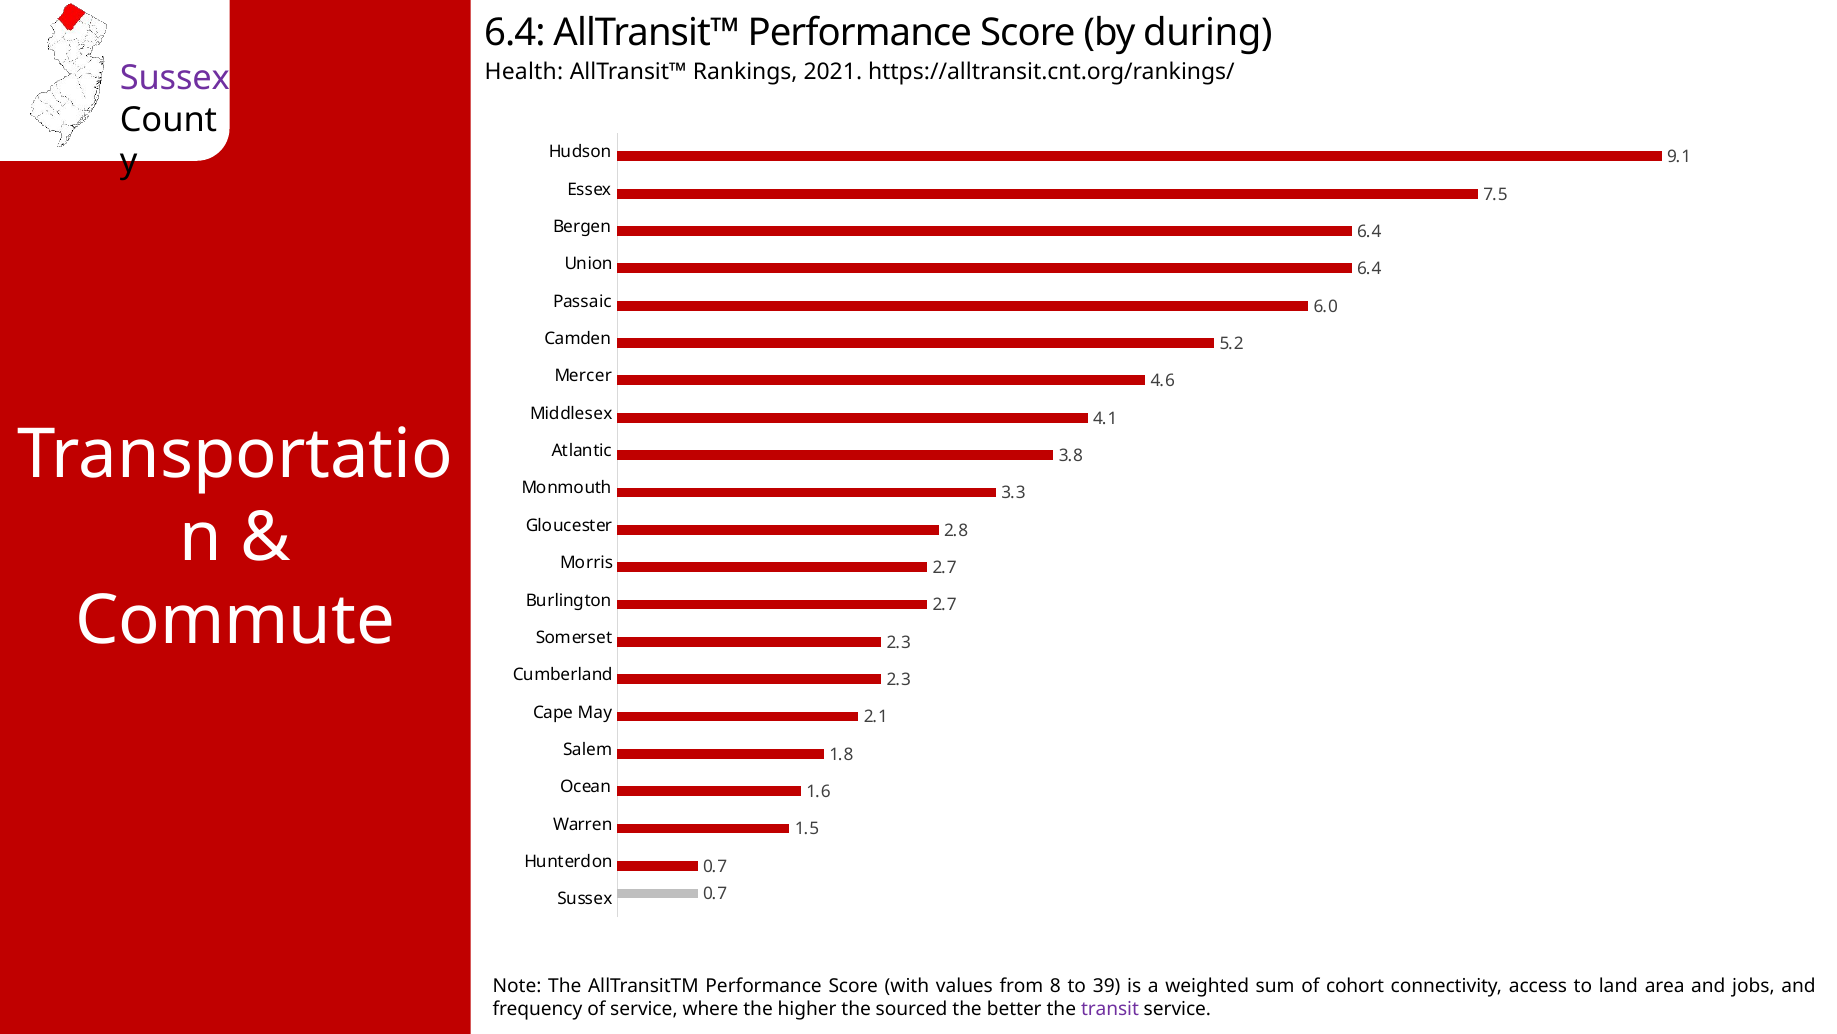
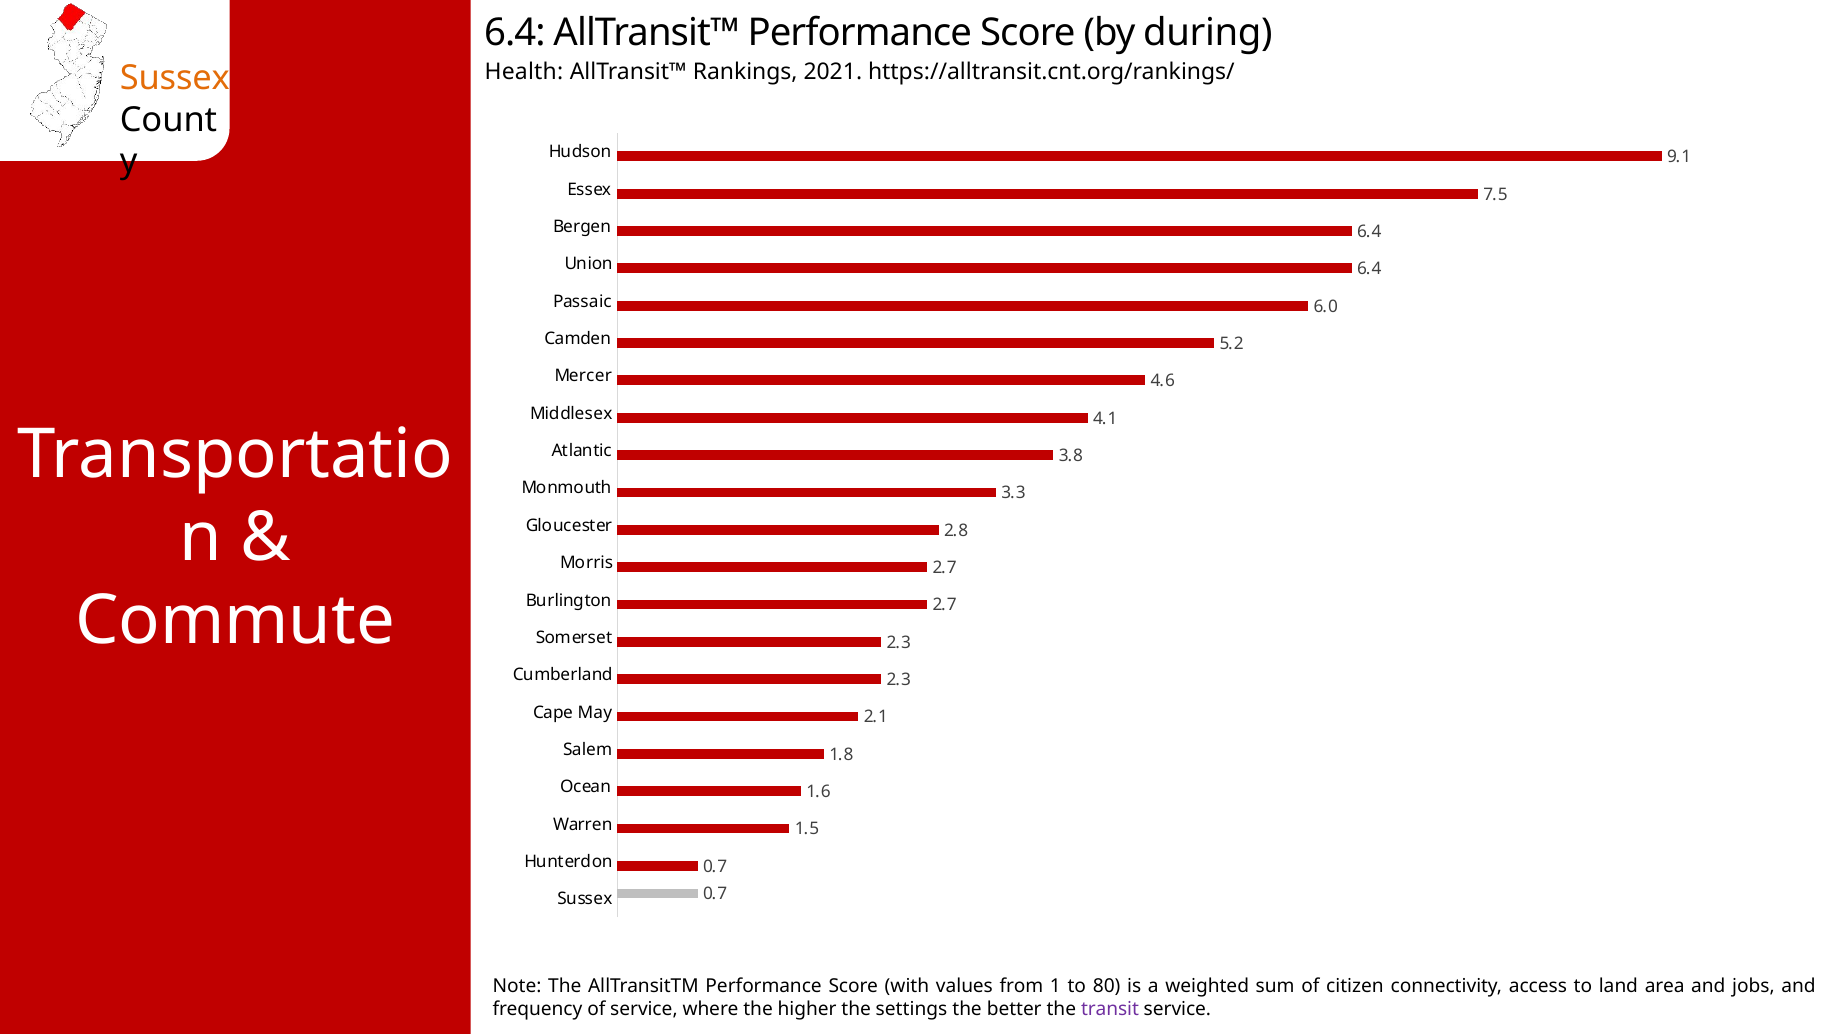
Sussex at (175, 79) colour: purple -> orange
8: 8 -> 1
39: 39 -> 80
cohort: cohort -> citizen
sourced: sourced -> settings
